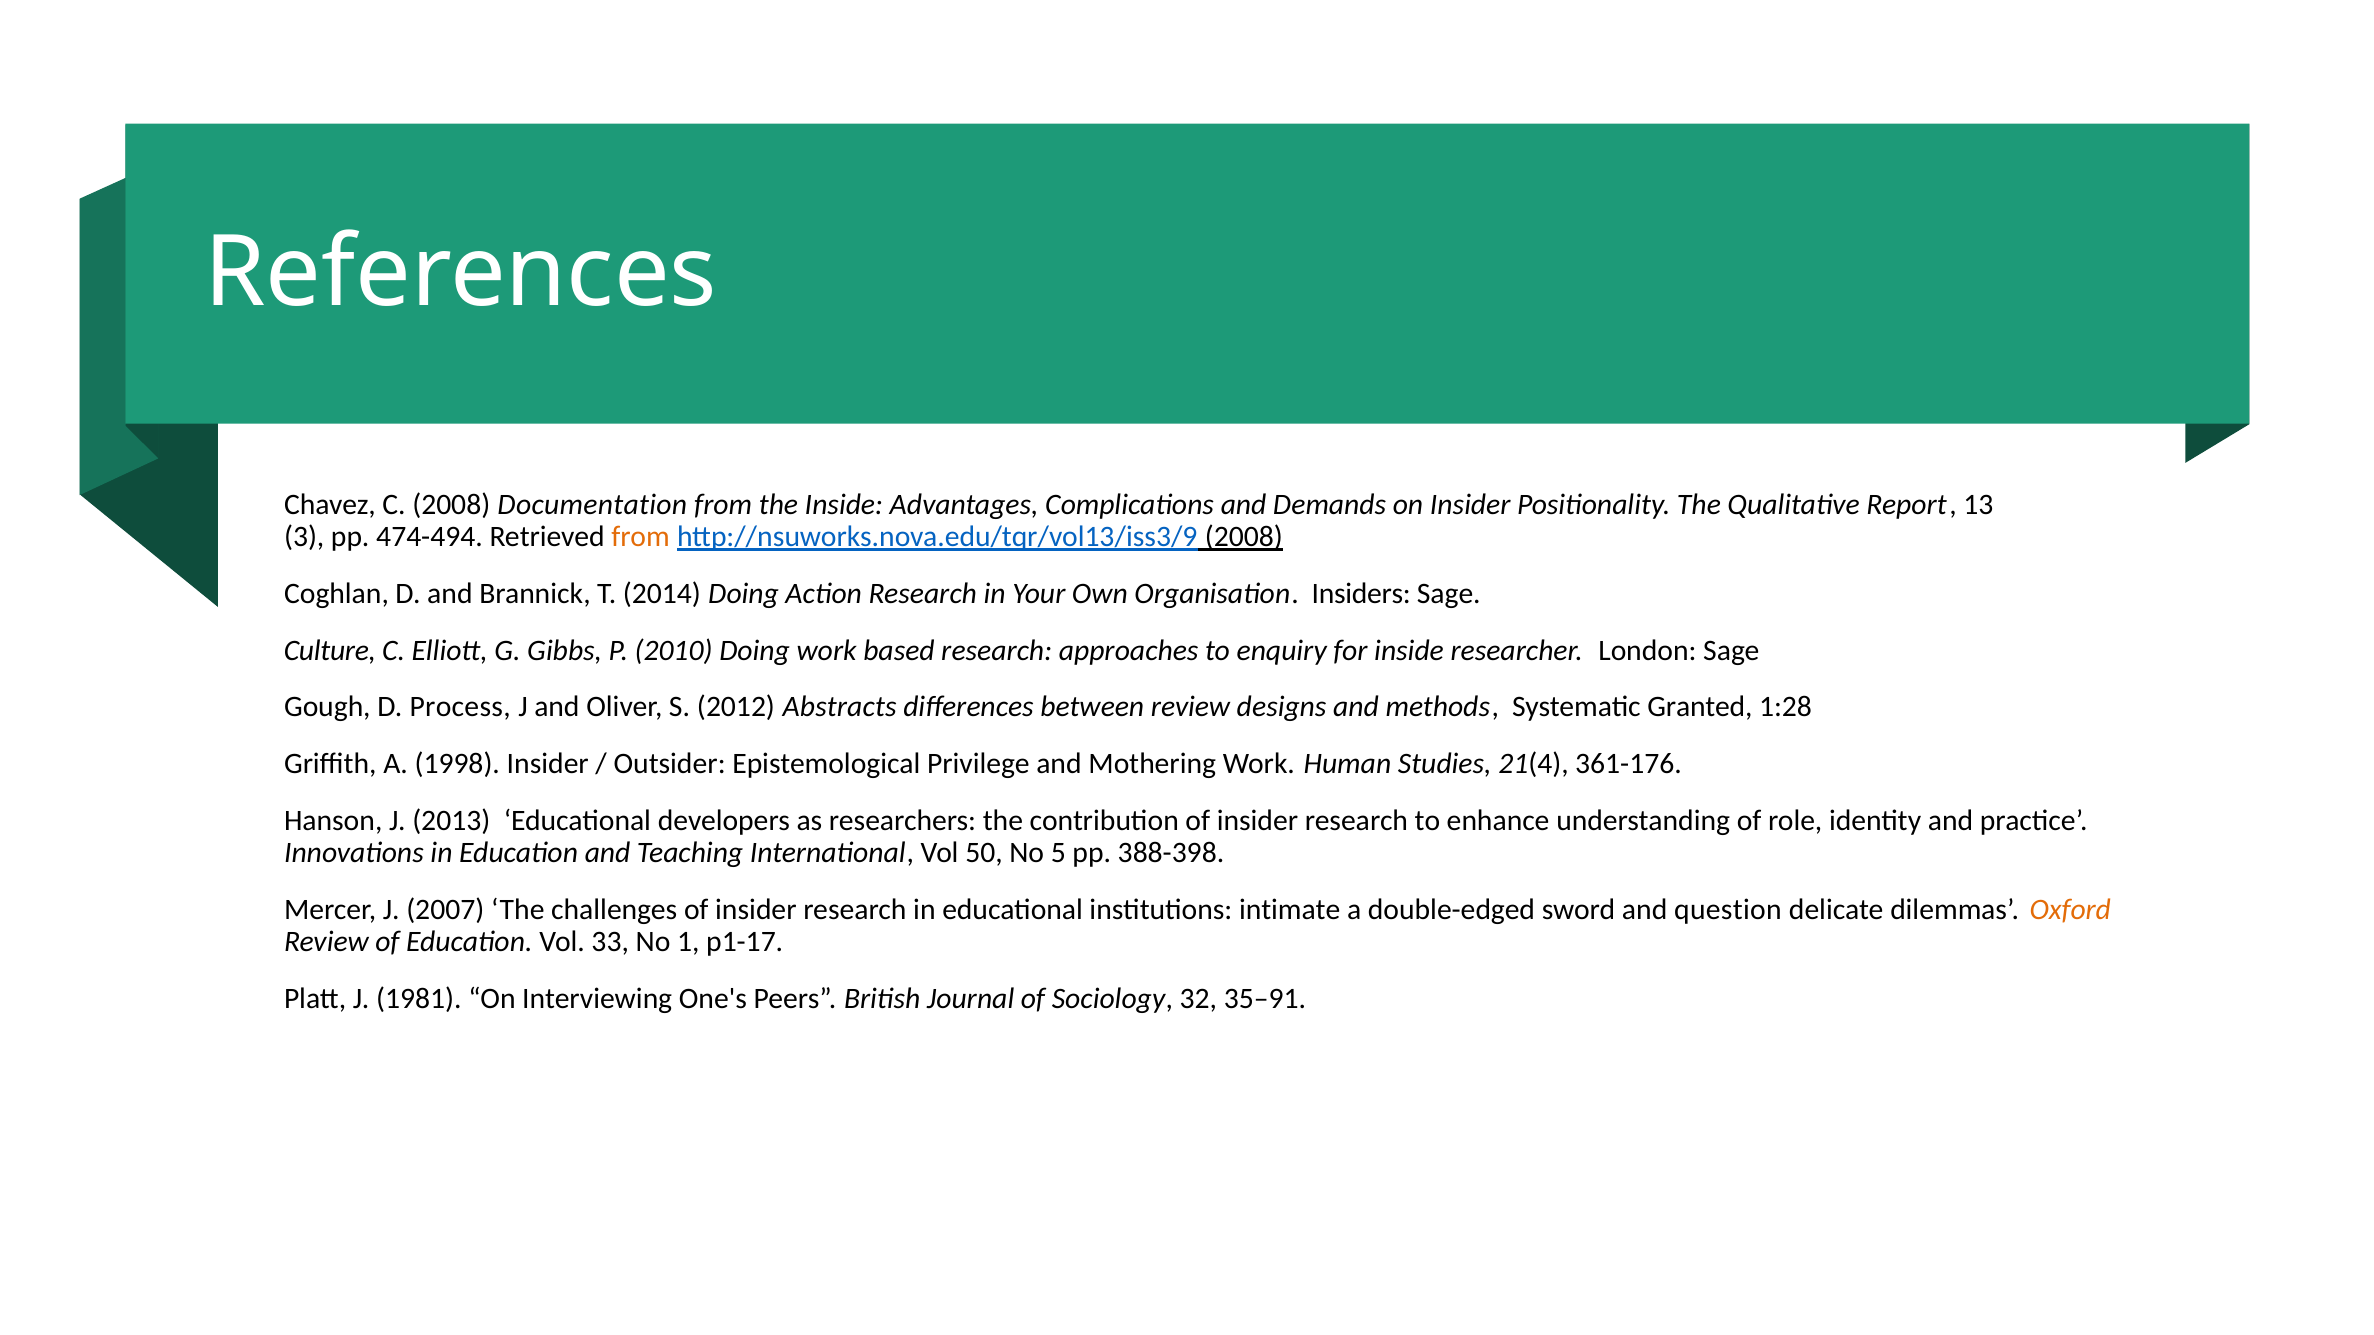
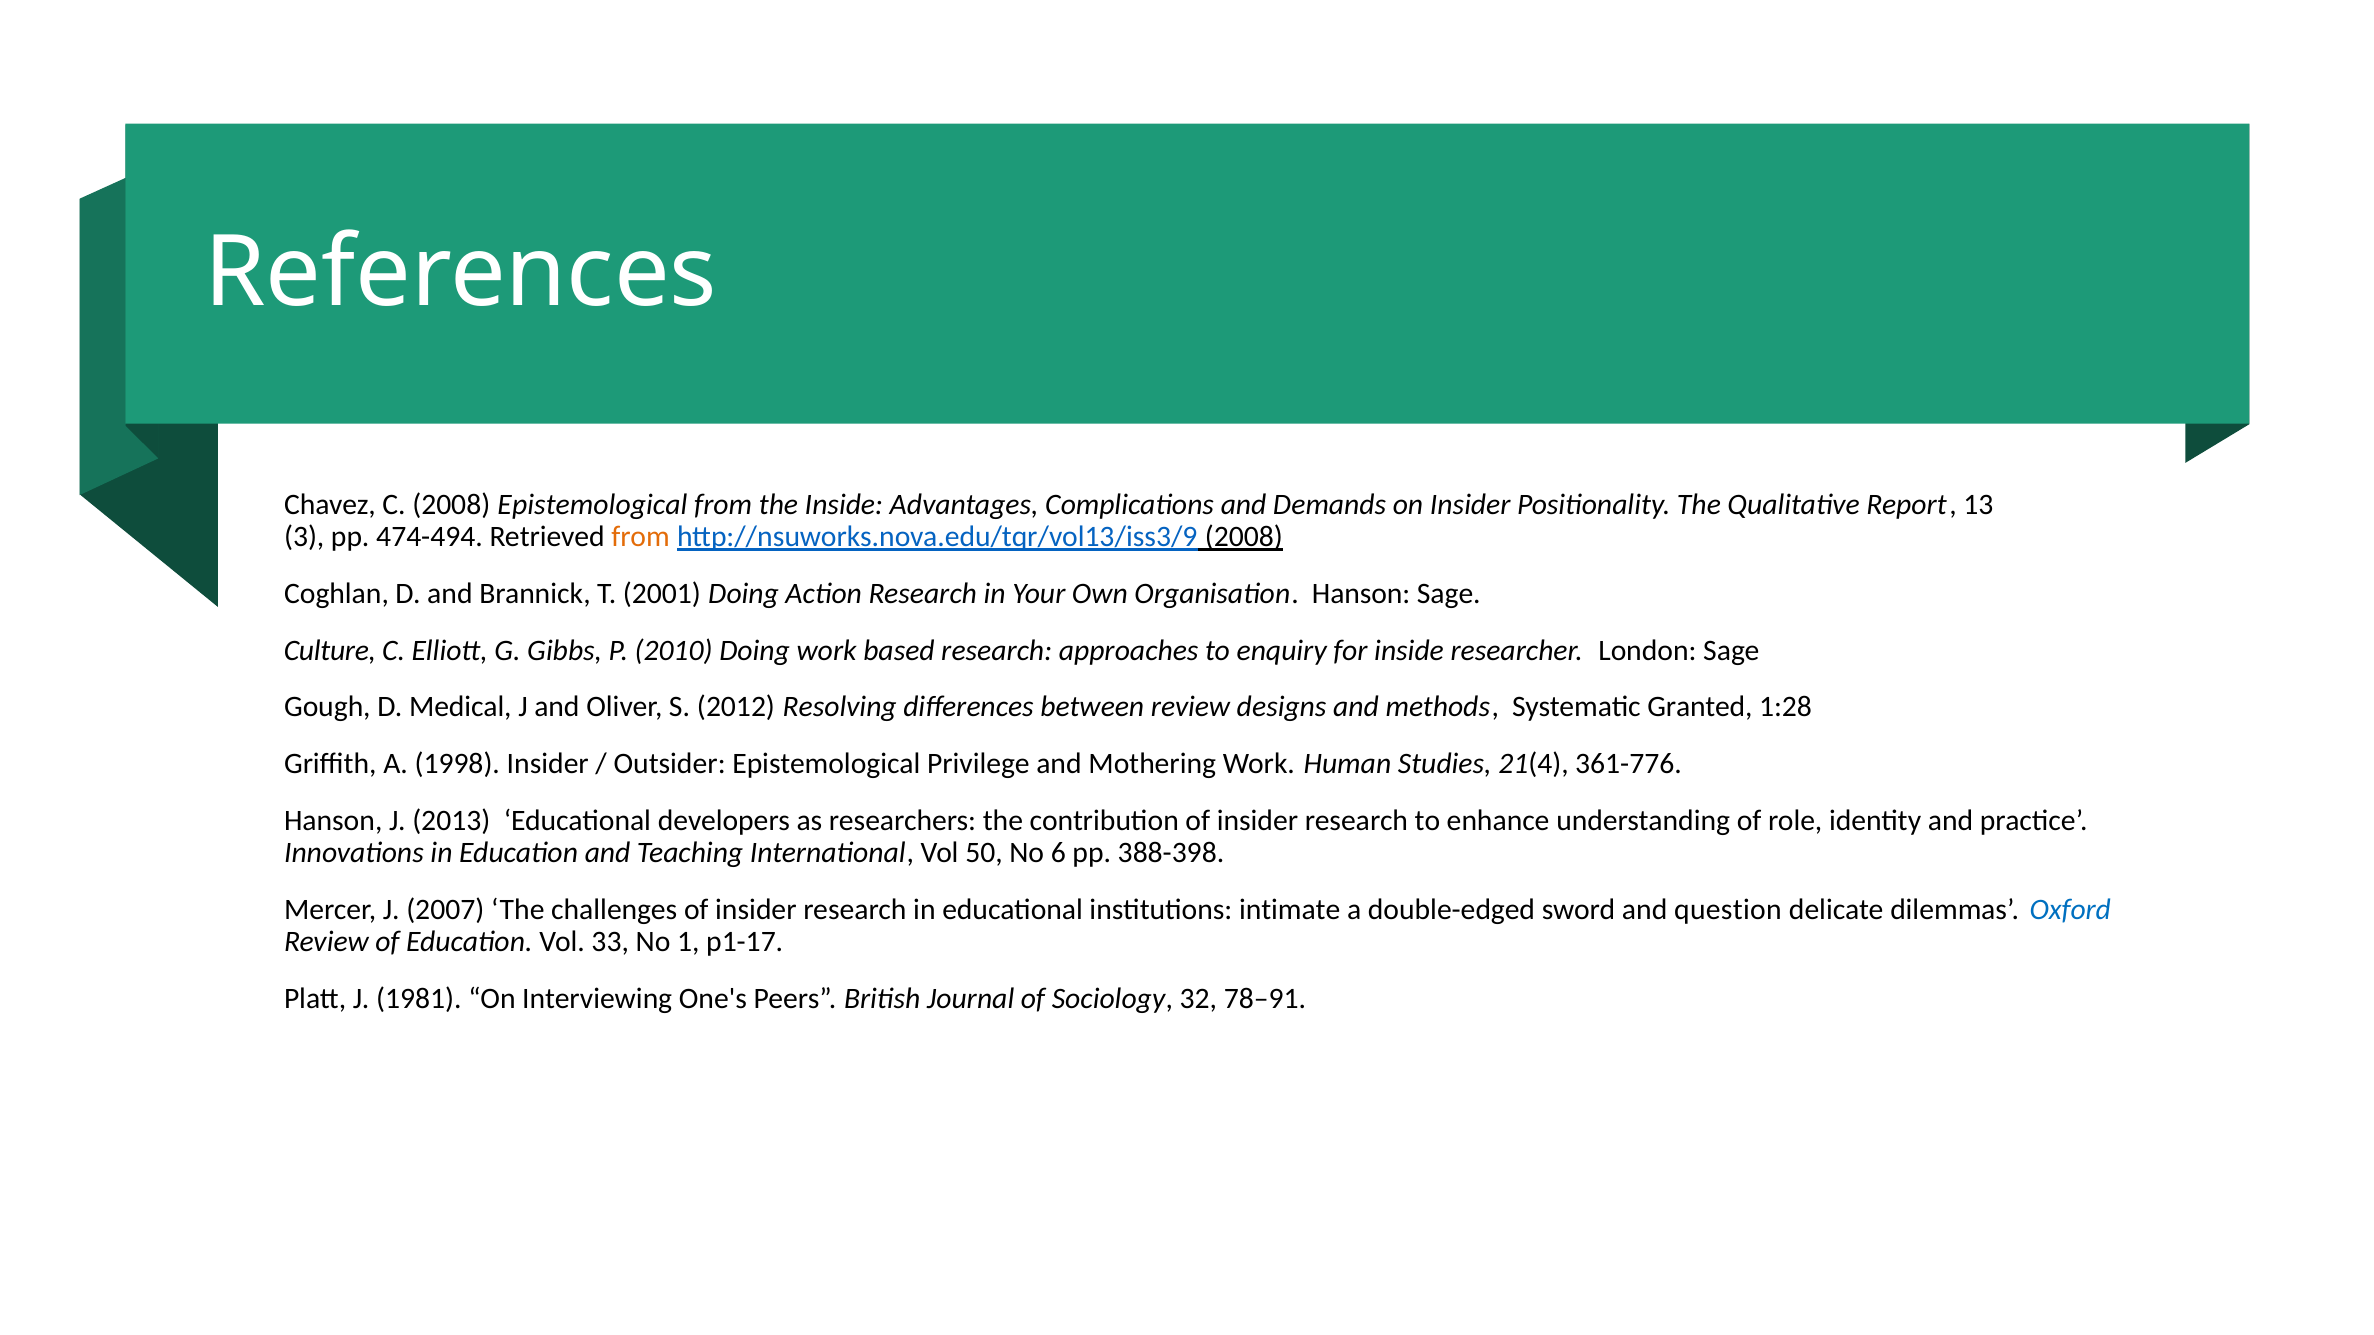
2008 Documentation: Documentation -> Epistemological
2014: 2014 -> 2001
Organisation Insiders: Insiders -> Hanson
Process: Process -> Medical
Abstracts: Abstracts -> Resolving
361-176: 361-176 -> 361-776
5: 5 -> 6
Oxford colour: orange -> blue
35–91: 35–91 -> 78–91
